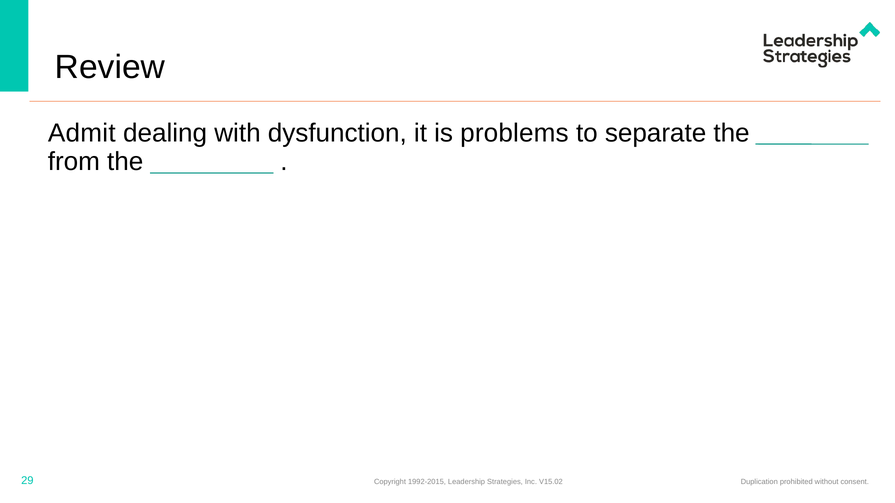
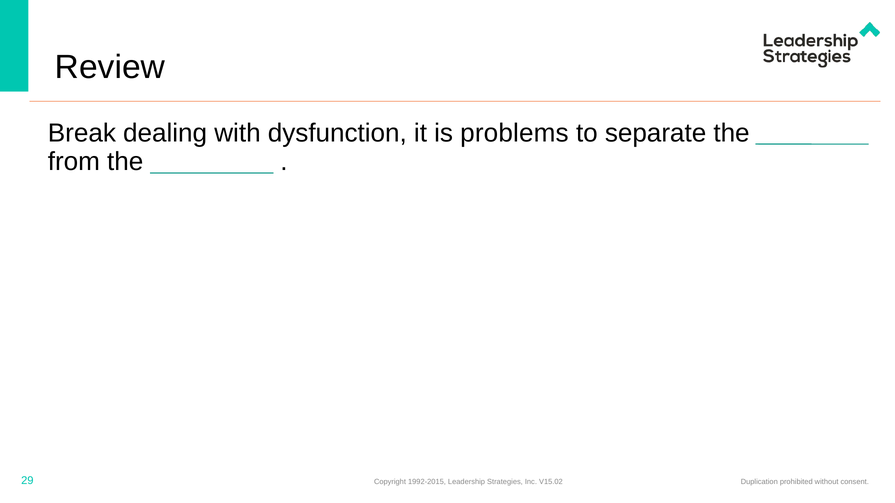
Admit: Admit -> Break
